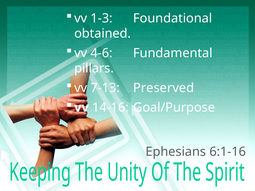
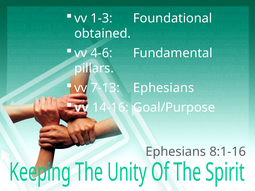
7-13 Preserved: Preserved -> Ephesians
6:1-16: 6:1-16 -> 8:1-16
